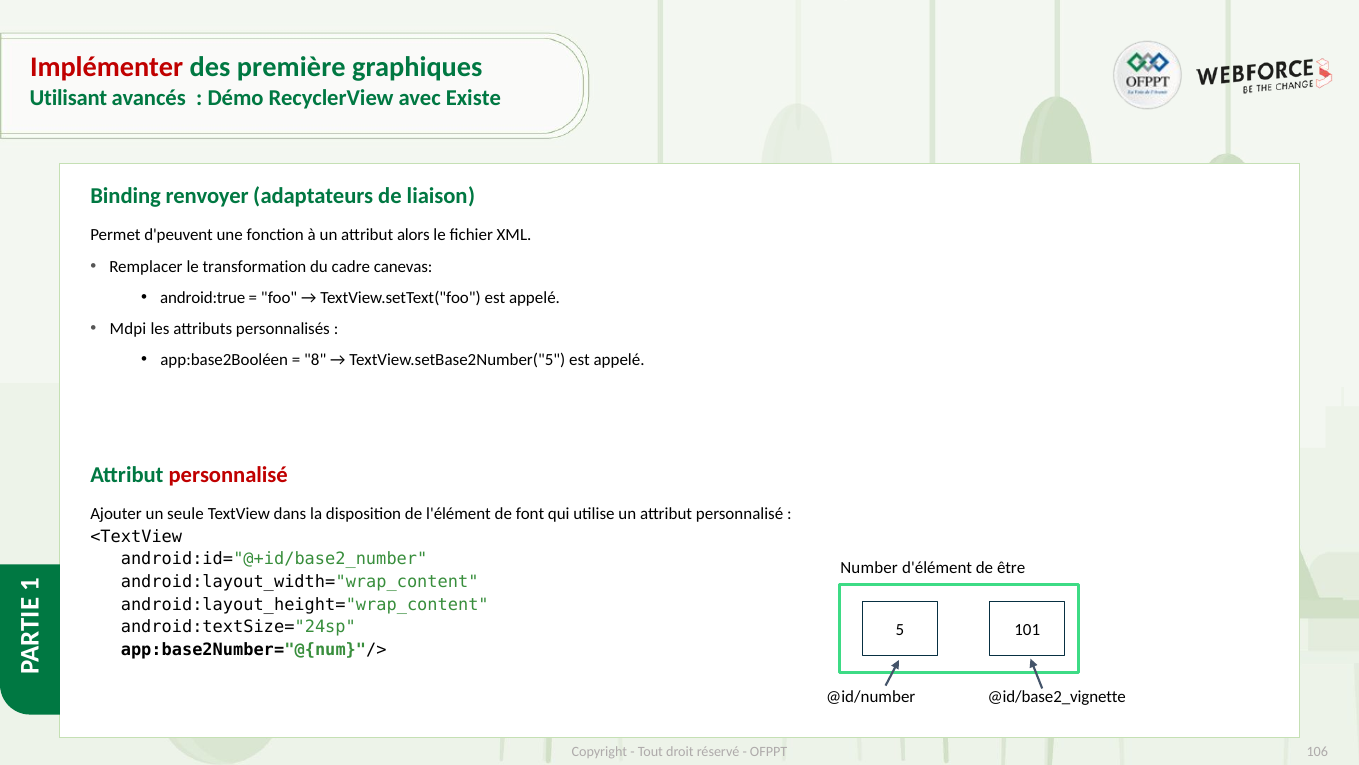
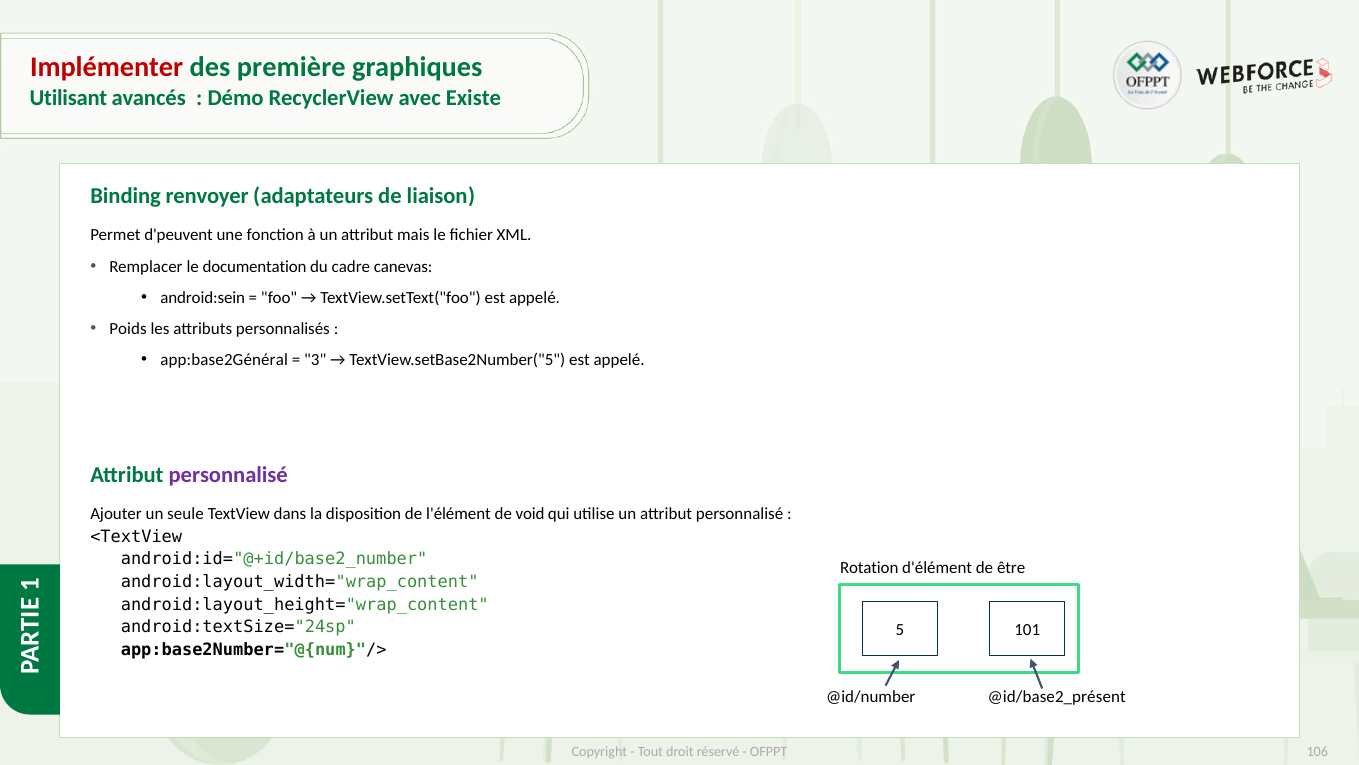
alors: alors -> mais
transformation: transformation -> documentation
android:true: android:true -> android:sein
Mdpi: Mdpi -> Poids
app:base2Booléen: app:base2Booléen -> app:base2Général
8: 8 -> 3
personnalisé at (228, 474) colour: red -> purple
font: font -> void
Number: Number -> Rotation
@id/base2_vignette: @id/base2_vignette -> @id/base2_présent
